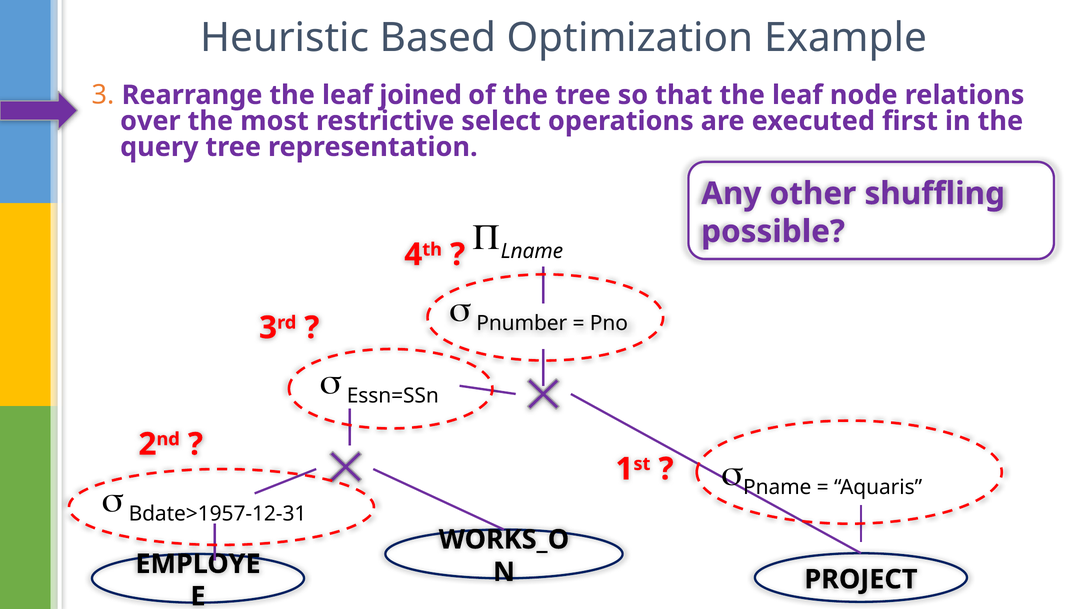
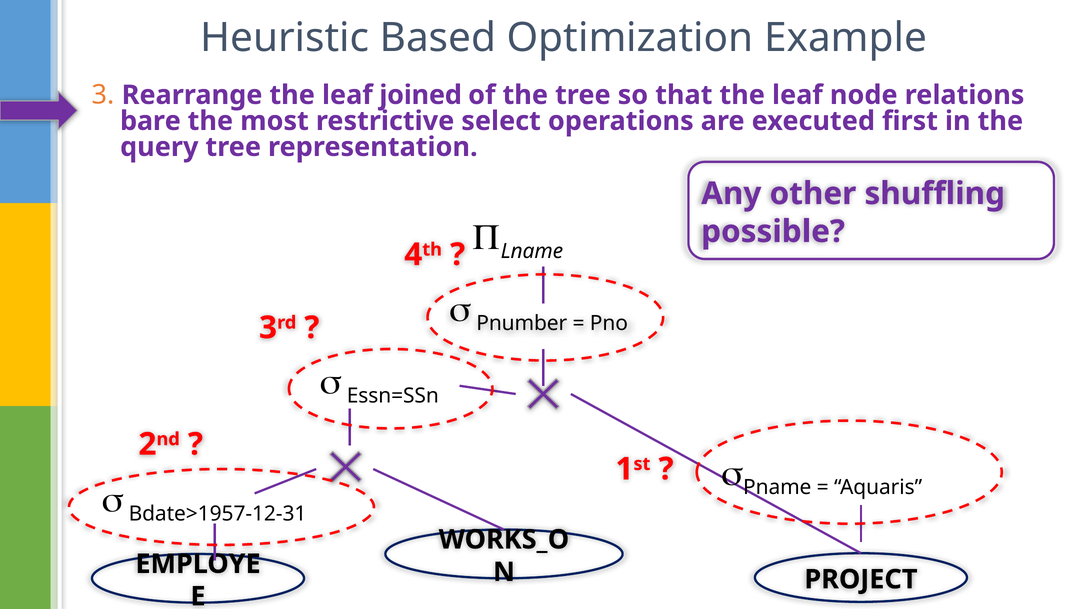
over: over -> bare
